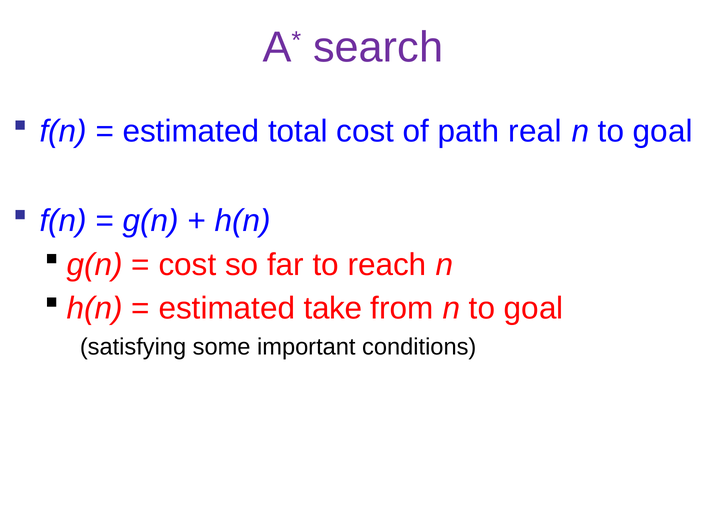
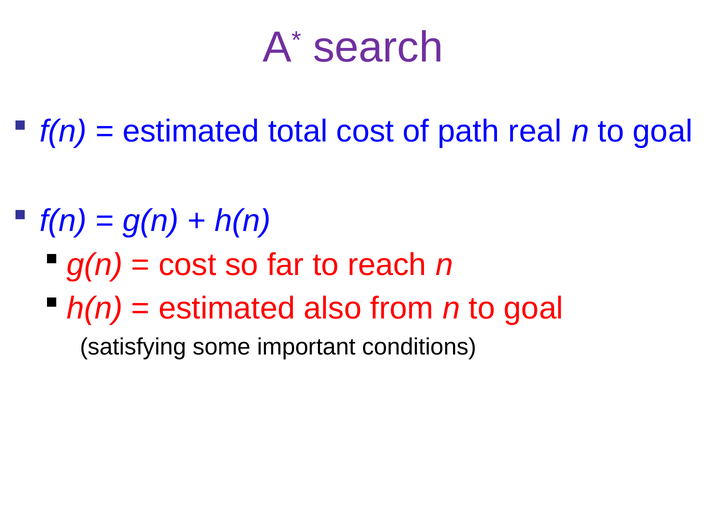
take: take -> also
